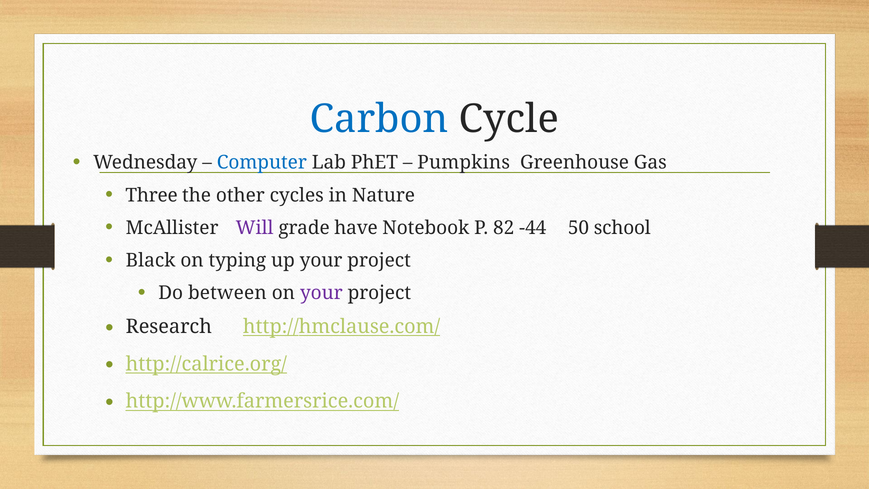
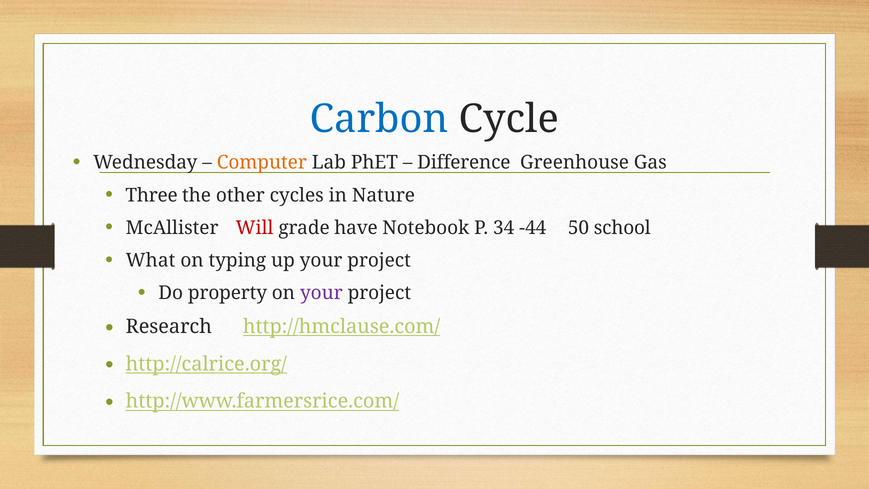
Computer colour: blue -> orange
Pumpkins: Pumpkins -> Difference
Will colour: purple -> red
82: 82 -> 34
Black: Black -> What
between: between -> property
